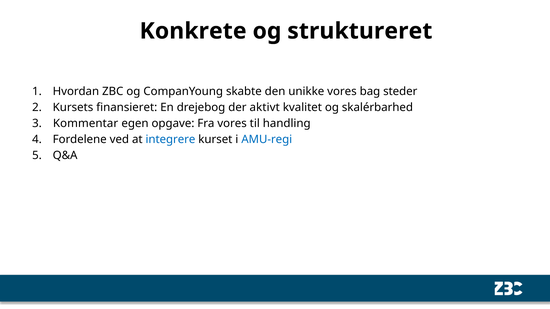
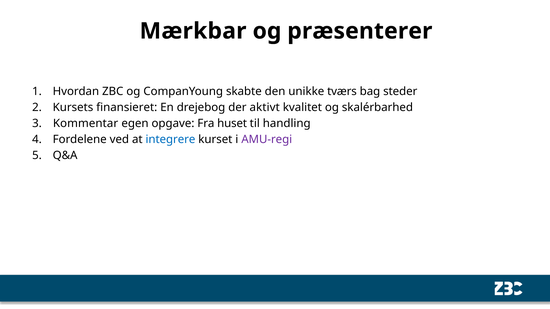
Konkrete: Konkrete -> Mærkbar
struktureret: struktureret -> præsenterer
unikke vores: vores -> tværs
Fra vores: vores -> huset
AMU-regi colour: blue -> purple
